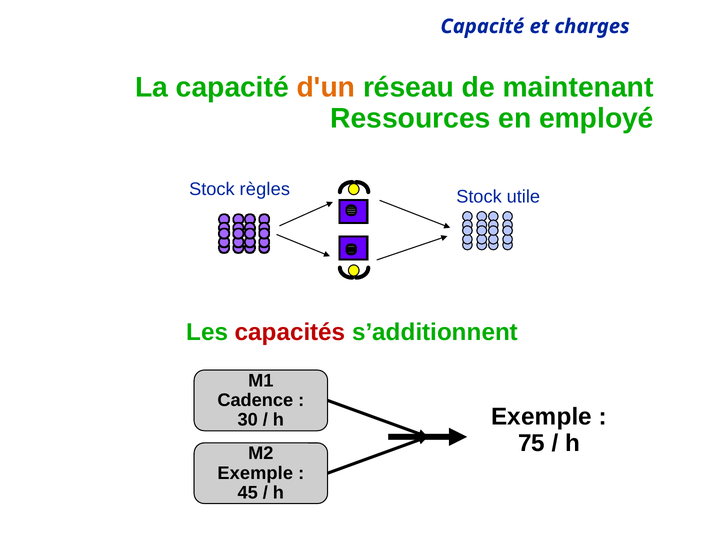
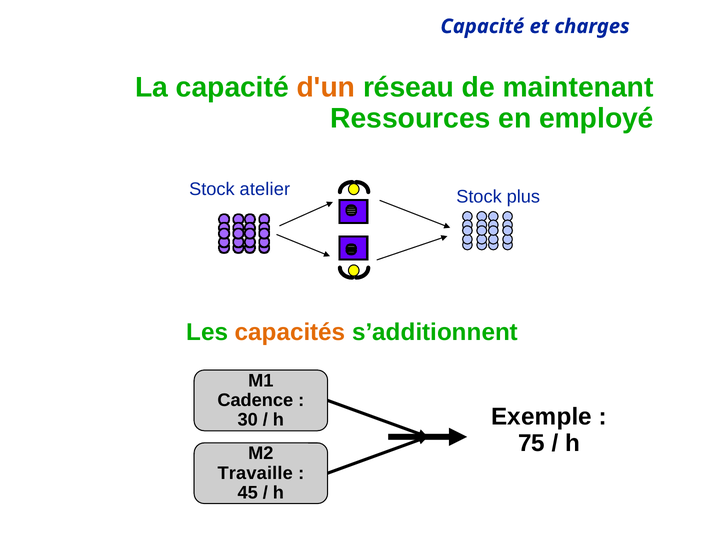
règles: règles -> atelier
utile: utile -> plus
capacités colour: red -> orange
Exemple at (255, 473): Exemple -> Travaille
